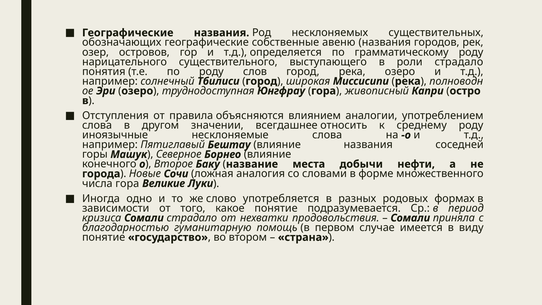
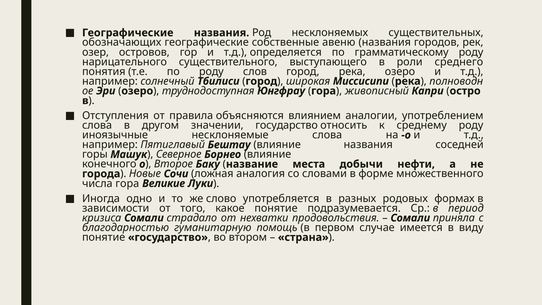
роли страдало: страдало -> среднего
значении всегдашнее: всегдашнее -> государство
